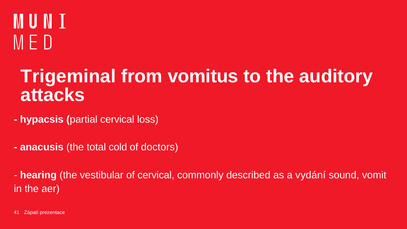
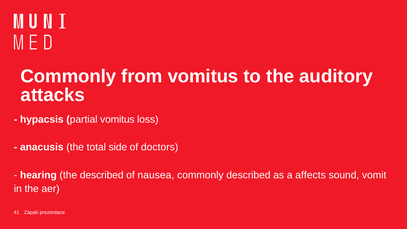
Trigeminal at (68, 76): Trigeminal -> Commonly
partial cervical: cervical -> vomitus
cold: cold -> side
the vestibular: vestibular -> described
of cervical: cervical -> nausea
vydání: vydání -> affects
